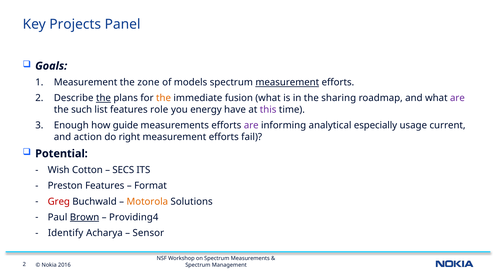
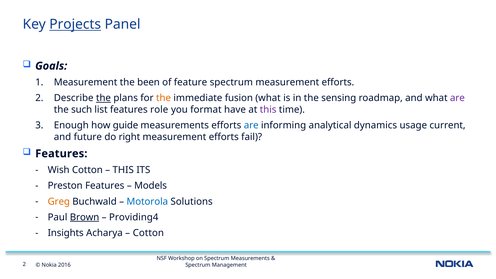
Projects underline: none -> present
zone: zone -> been
models: models -> feature
measurement at (287, 82) underline: present -> none
sharing: sharing -> sensing
energy: energy -> format
are at (251, 125) colour: purple -> blue
especially: especially -> dynamics
action: action -> future
Potential at (61, 154): Potential -> Features
SECS at (123, 170): SECS -> THIS
Format: Format -> Models
Greg colour: red -> orange
Motorola colour: orange -> blue
Identify: Identify -> Insights
Sensor at (148, 233): Sensor -> Cotton
